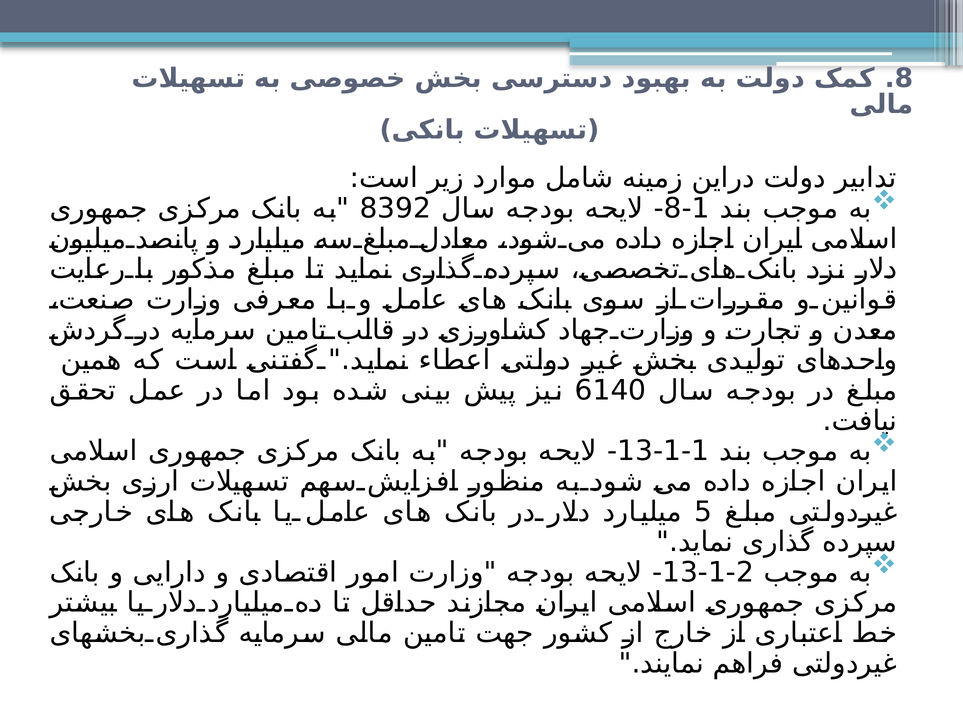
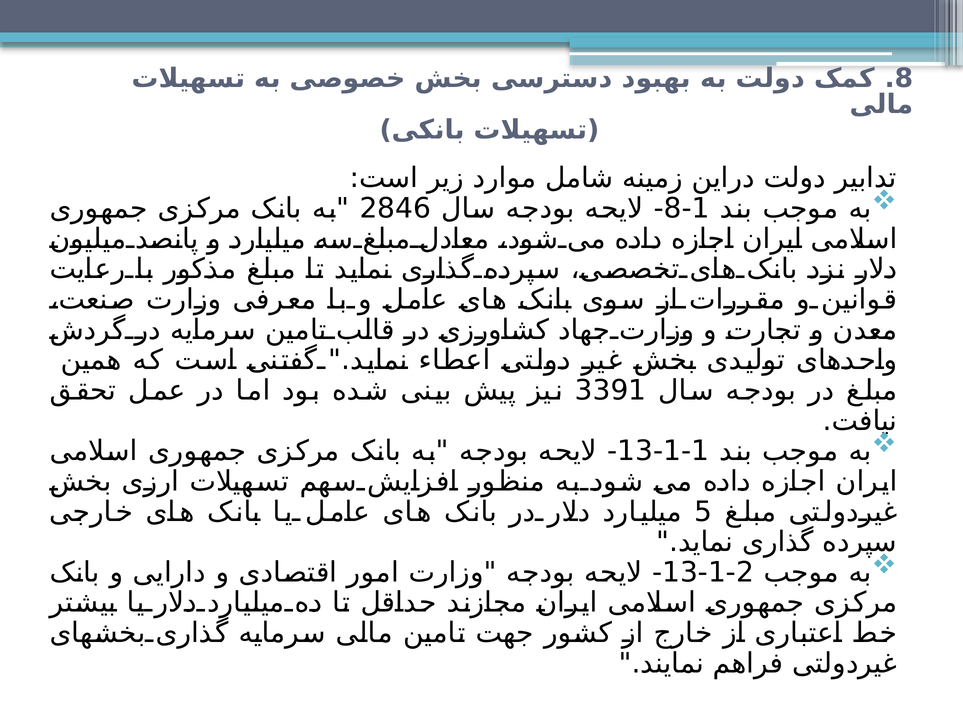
8392: 8392 -> 2846
6140: 6140 -> 3391
